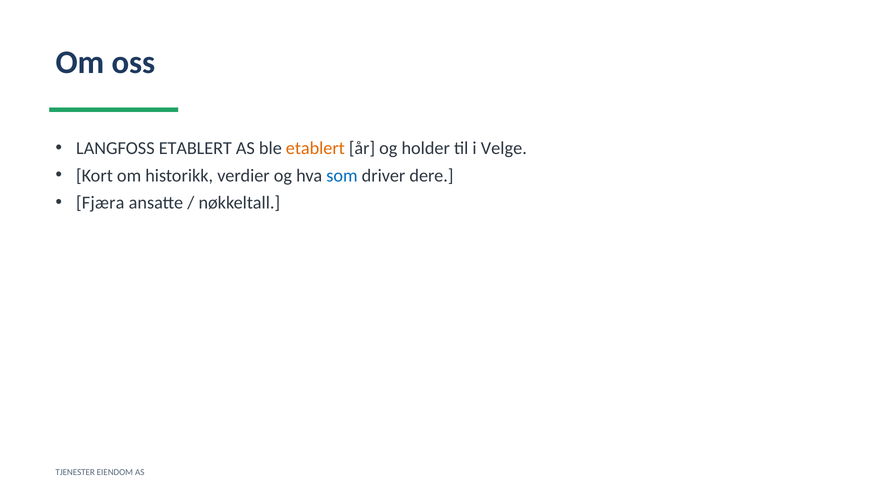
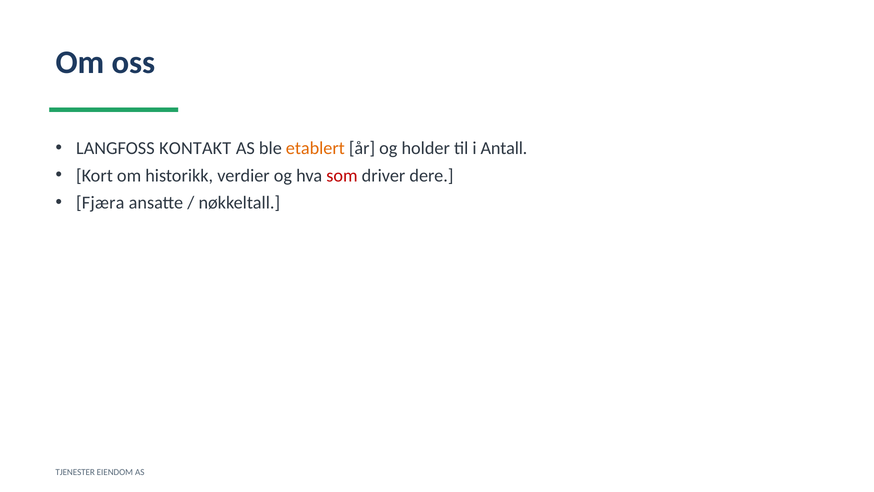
LANGFOSS ETABLERT: ETABLERT -> KONTAKT
Velge: Velge -> Antall
som colour: blue -> red
